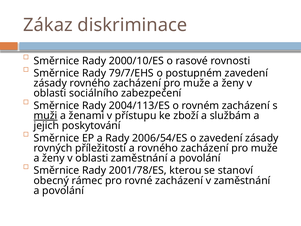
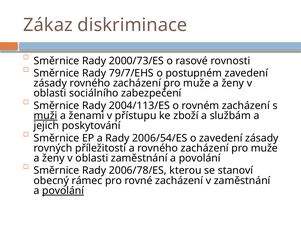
2000/10/ES: 2000/10/ES -> 2000/73/ES
2001/78/ES: 2001/78/ES -> 2006/78/ES
povolání at (63, 190) underline: none -> present
